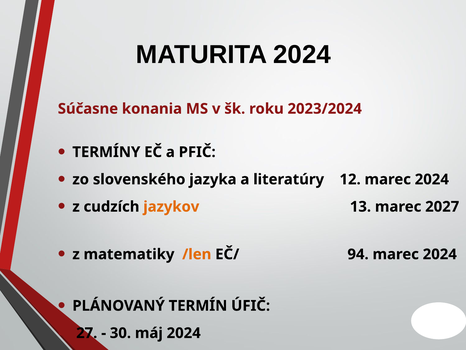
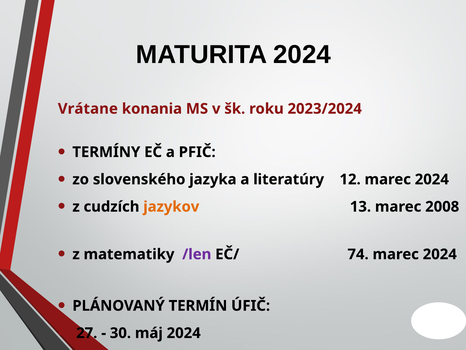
Súčasne: Súčasne -> Vrátane
2027: 2027 -> 2008
/len colour: orange -> purple
94: 94 -> 74
